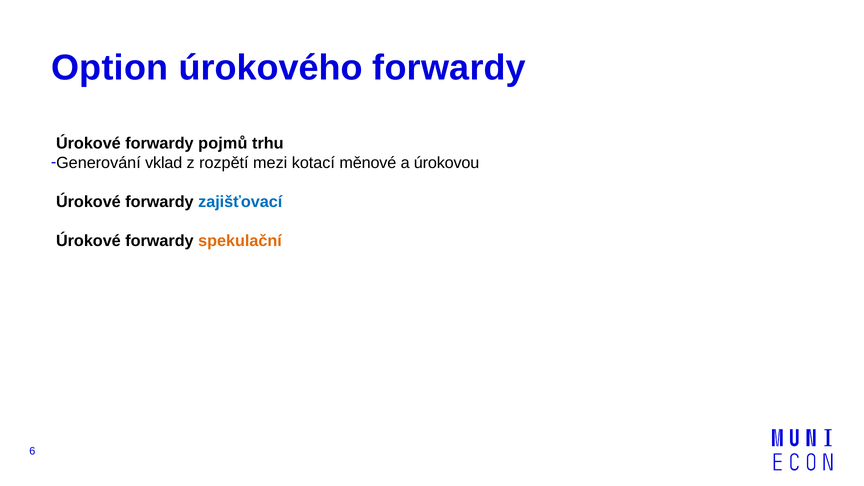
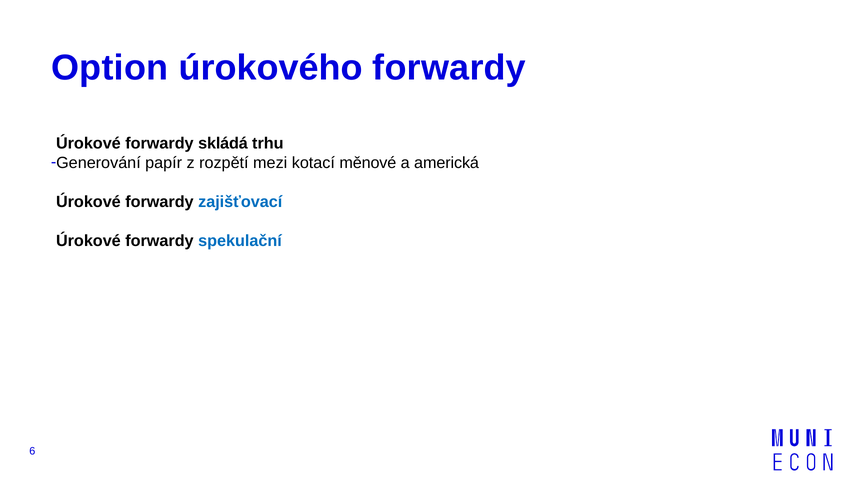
pojmů: pojmů -> skládá
vklad: vklad -> papír
úrokovou: úrokovou -> americká
spekulační colour: orange -> blue
